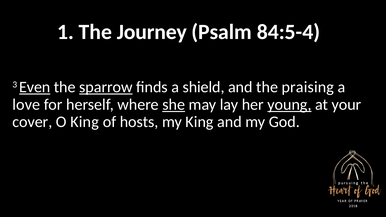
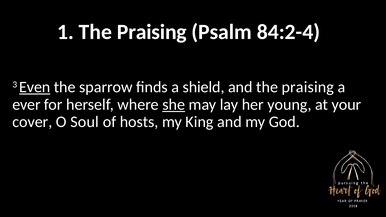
1 The Journey: Journey -> Praising
84:5-4: 84:5-4 -> 84:2-4
sparrow underline: present -> none
love: love -> ever
young underline: present -> none
O King: King -> Soul
